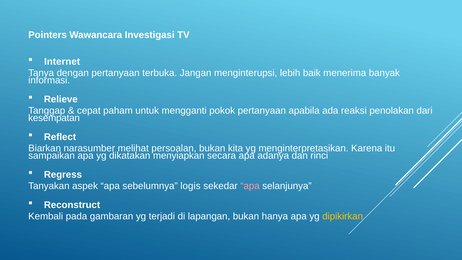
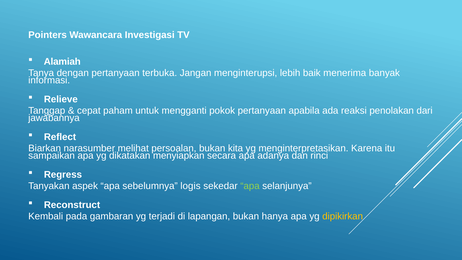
Internet: Internet -> Alamiah
kesempatan: kesempatan -> jawabannya
apa at (250, 186) colour: pink -> light green
